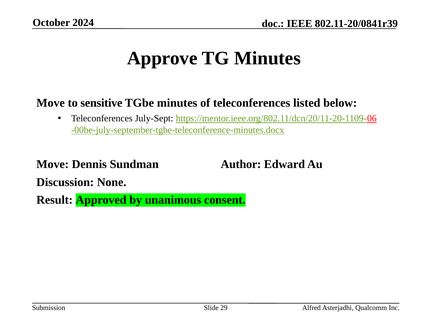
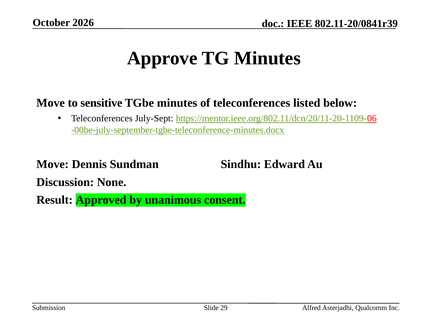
2024: 2024 -> 2026
Author: Author -> Sindhu
